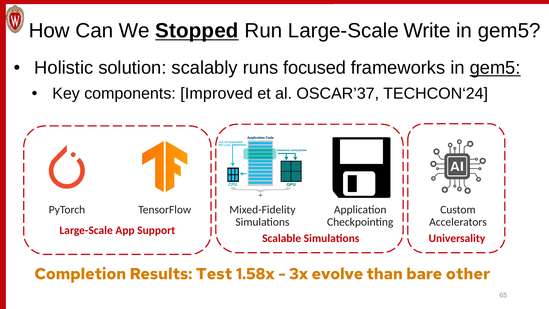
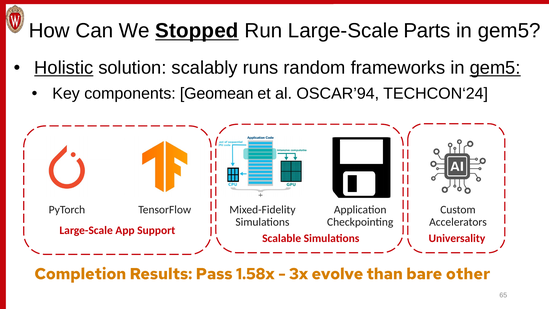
Write: Write -> Parts
Holistic underline: none -> present
focused: focused -> random
Improved: Improved -> Geomean
OSCAR’37: OSCAR’37 -> OSCAR’94
Test: Test -> Pass
